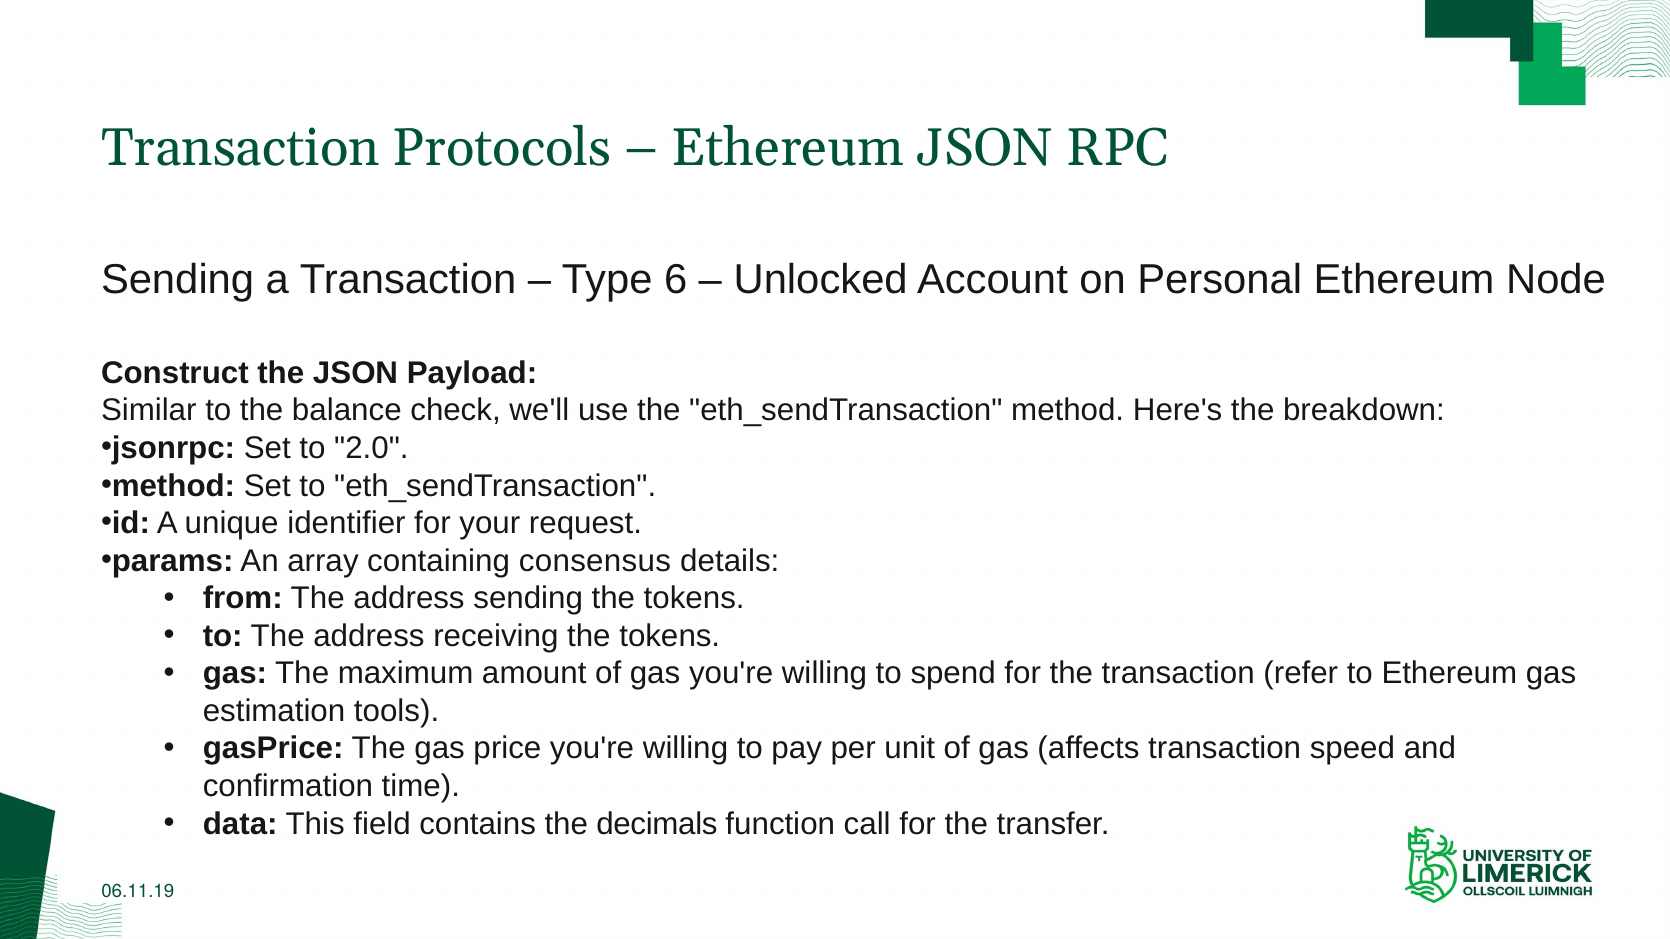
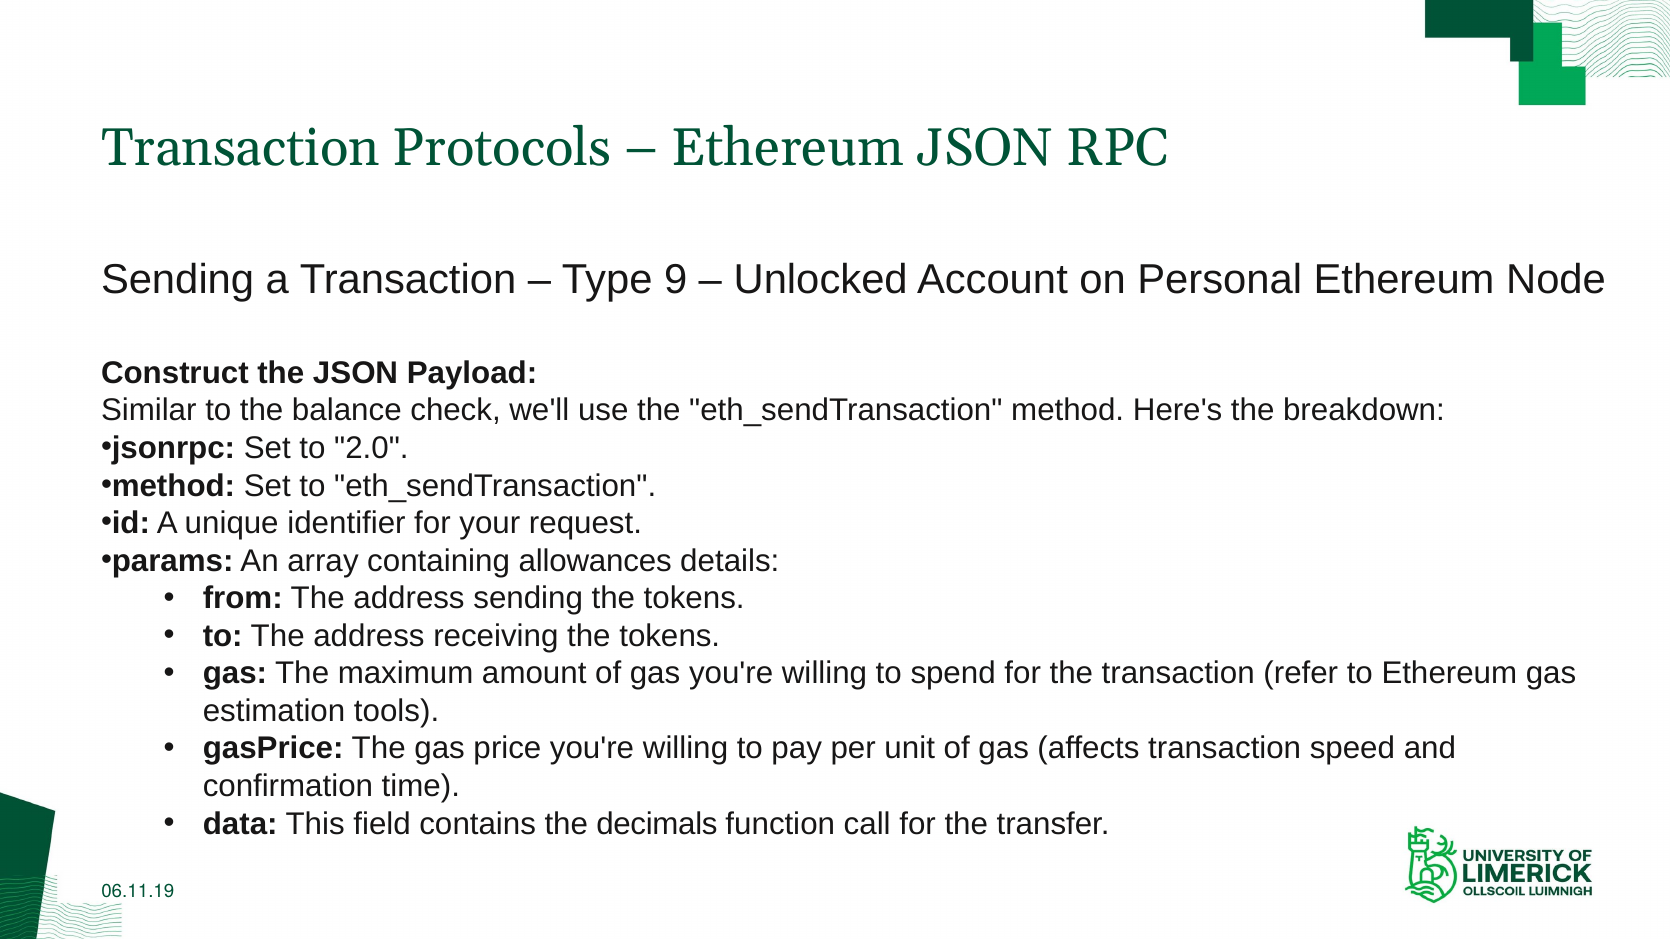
6: 6 -> 9
consensus: consensus -> allowances
